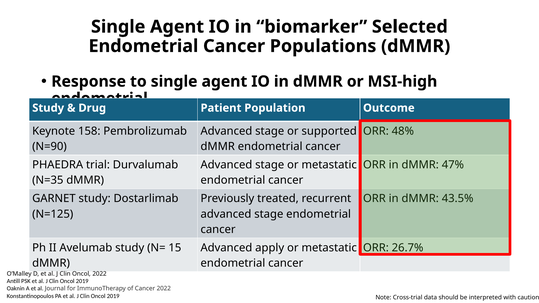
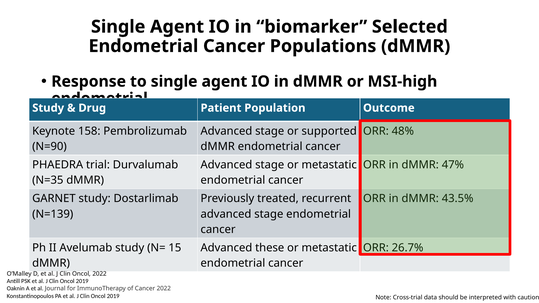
N=125: N=125 -> N=139
apply: apply -> these
